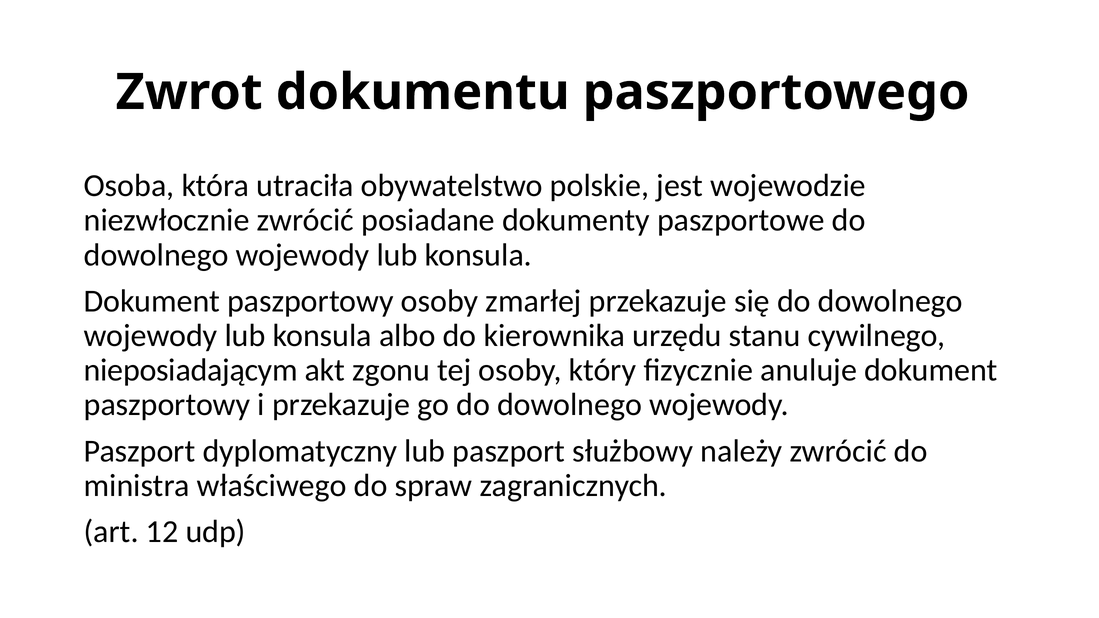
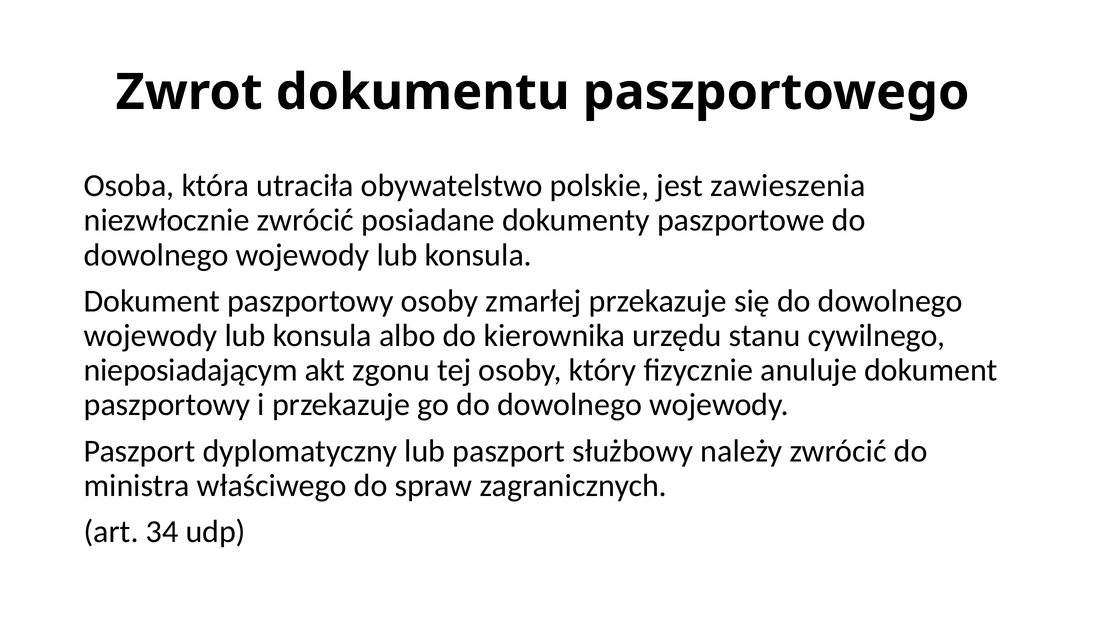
wojewodzie: wojewodzie -> zawieszenia
12: 12 -> 34
